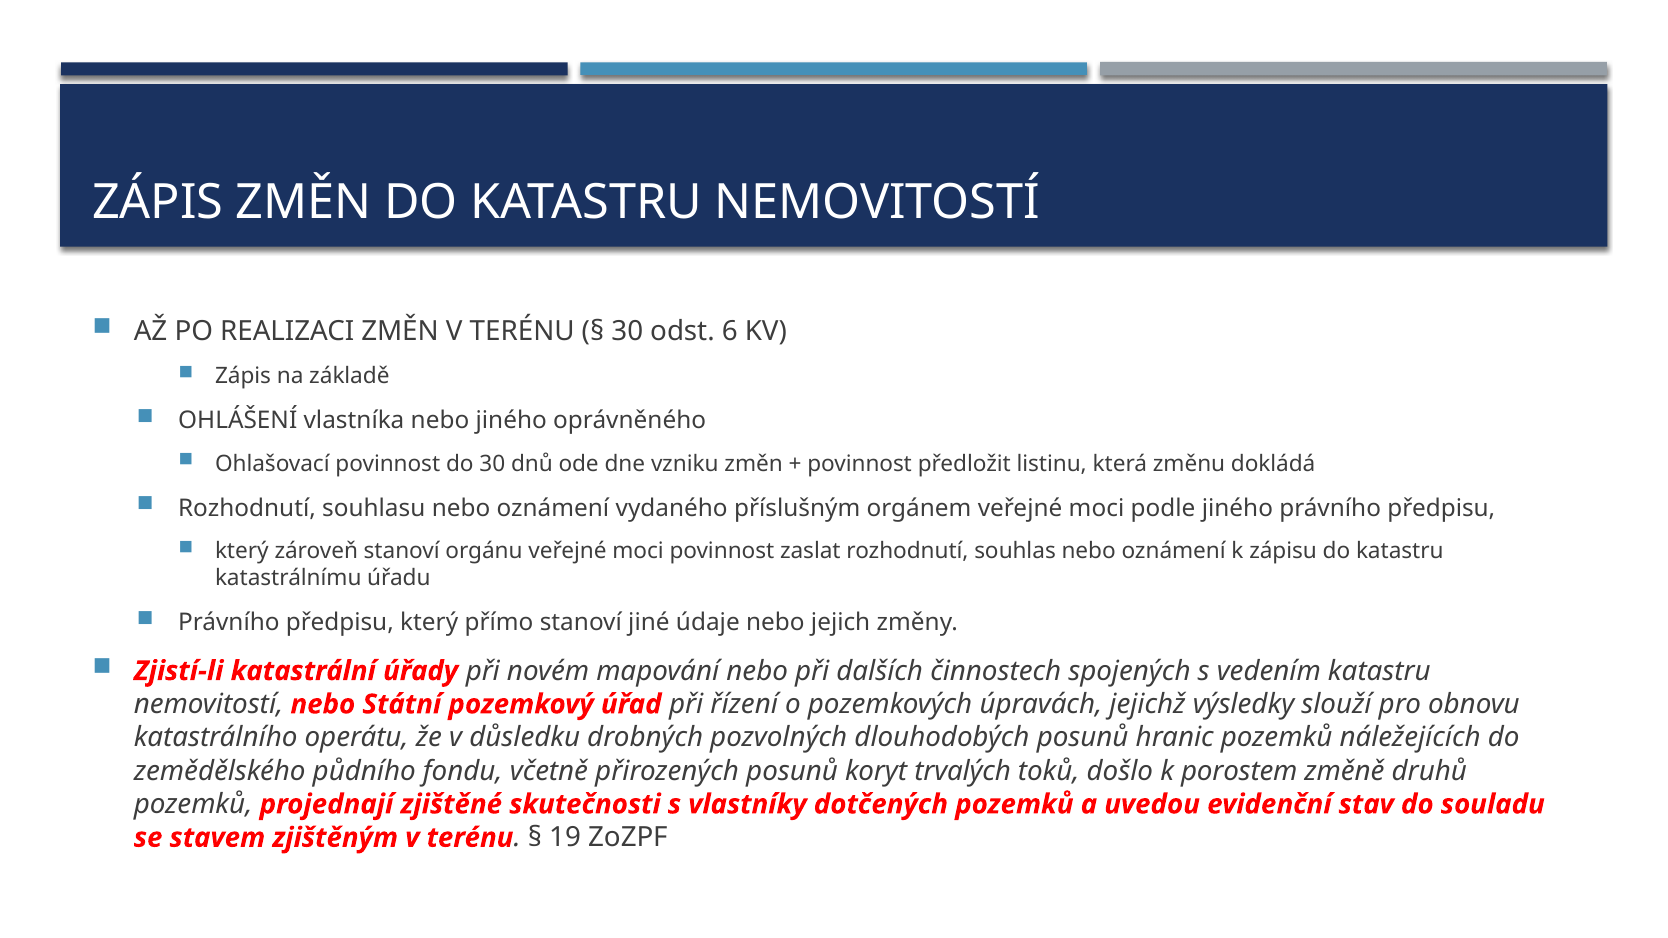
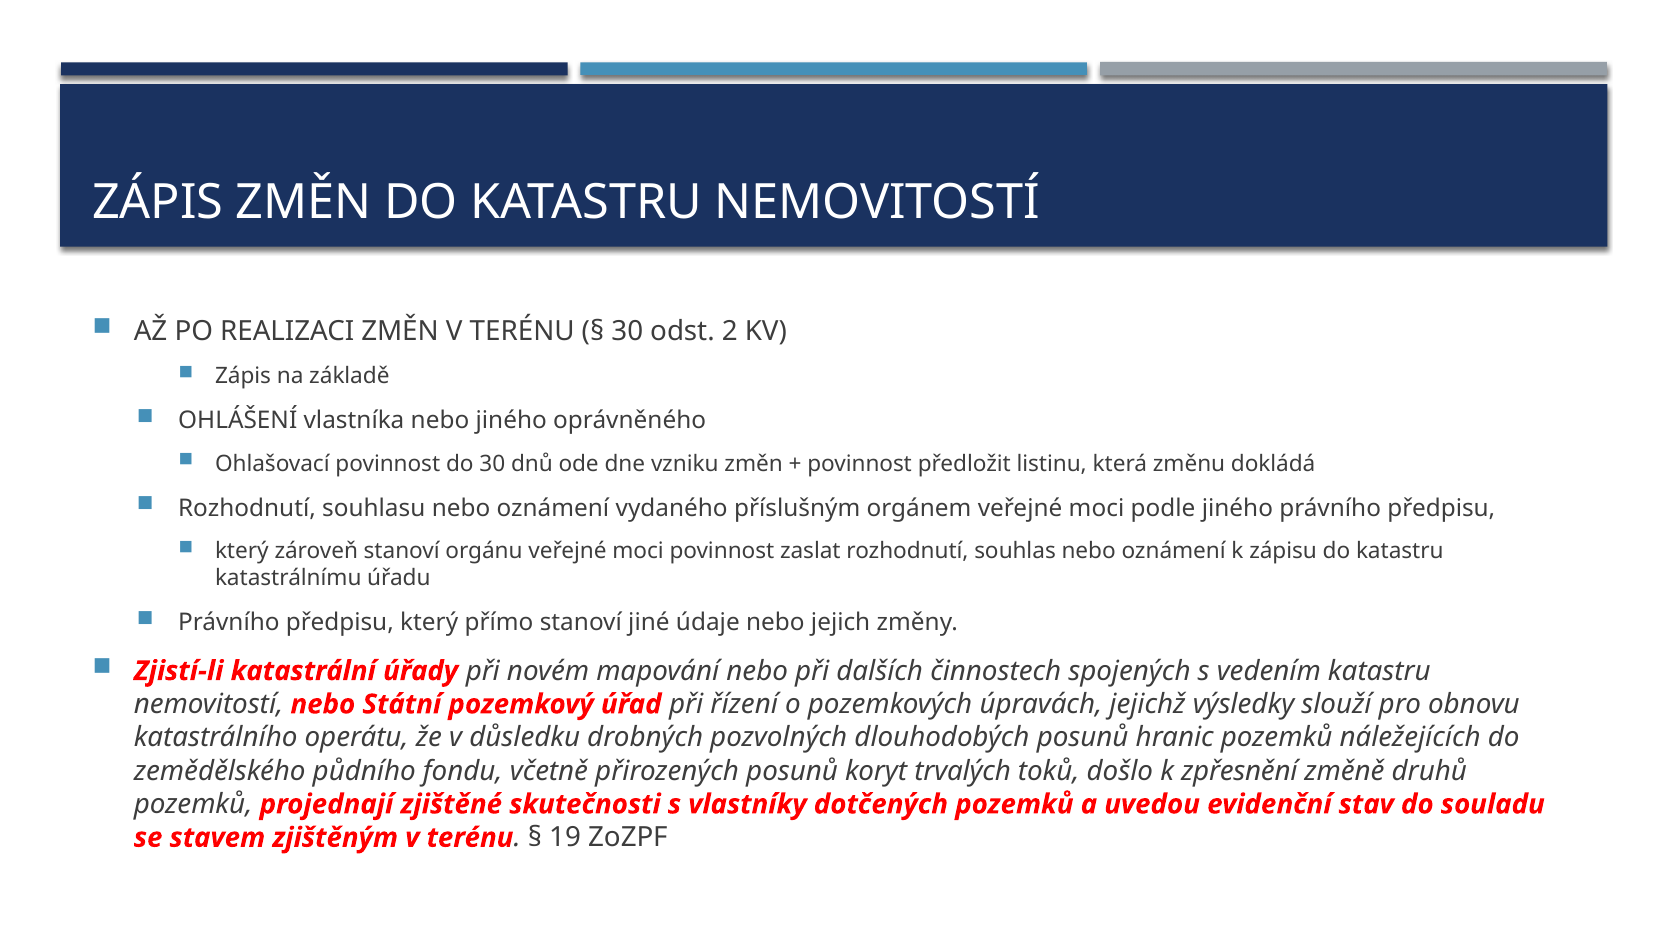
6: 6 -> 2
porostem: porostem -> zpřesnění
